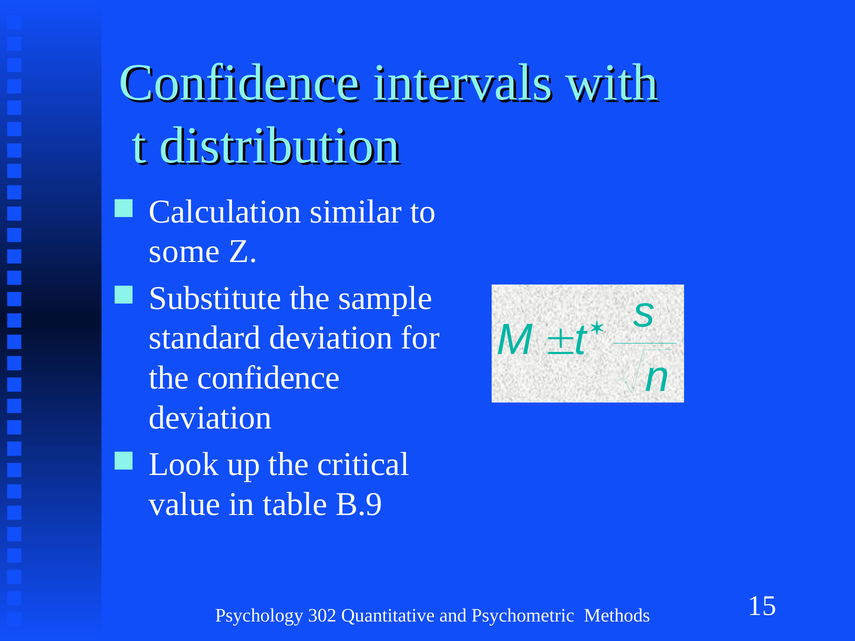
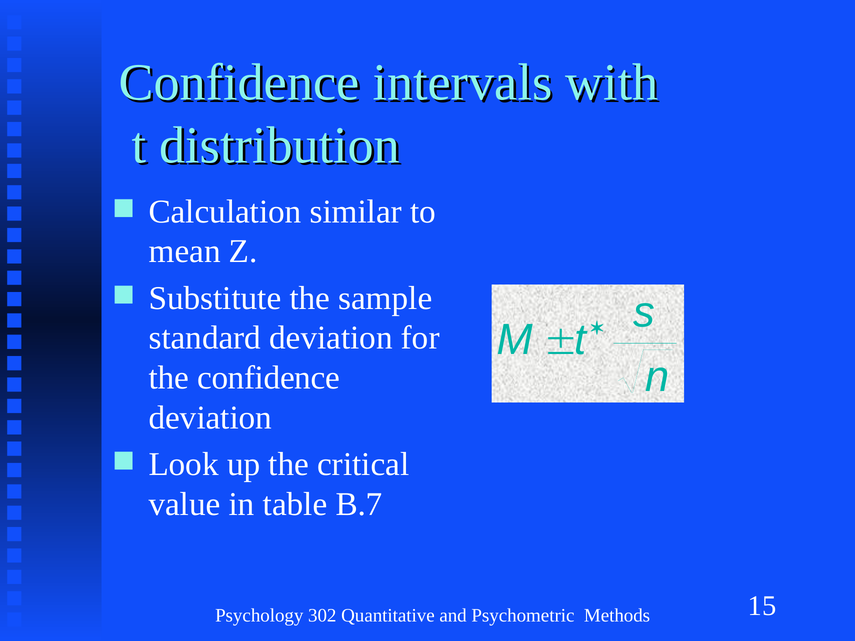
some: some -> mean
B.9: B.9 -> B.7
